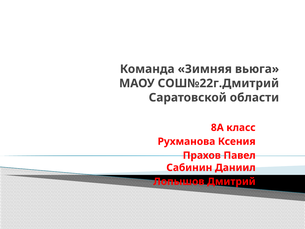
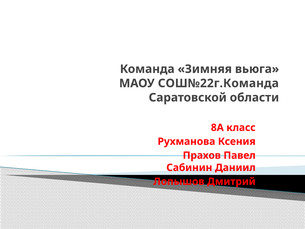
СОШ№22г.Дмитрий: СОШ№22г.Дмитрий -> СОШ№22г.Команда
